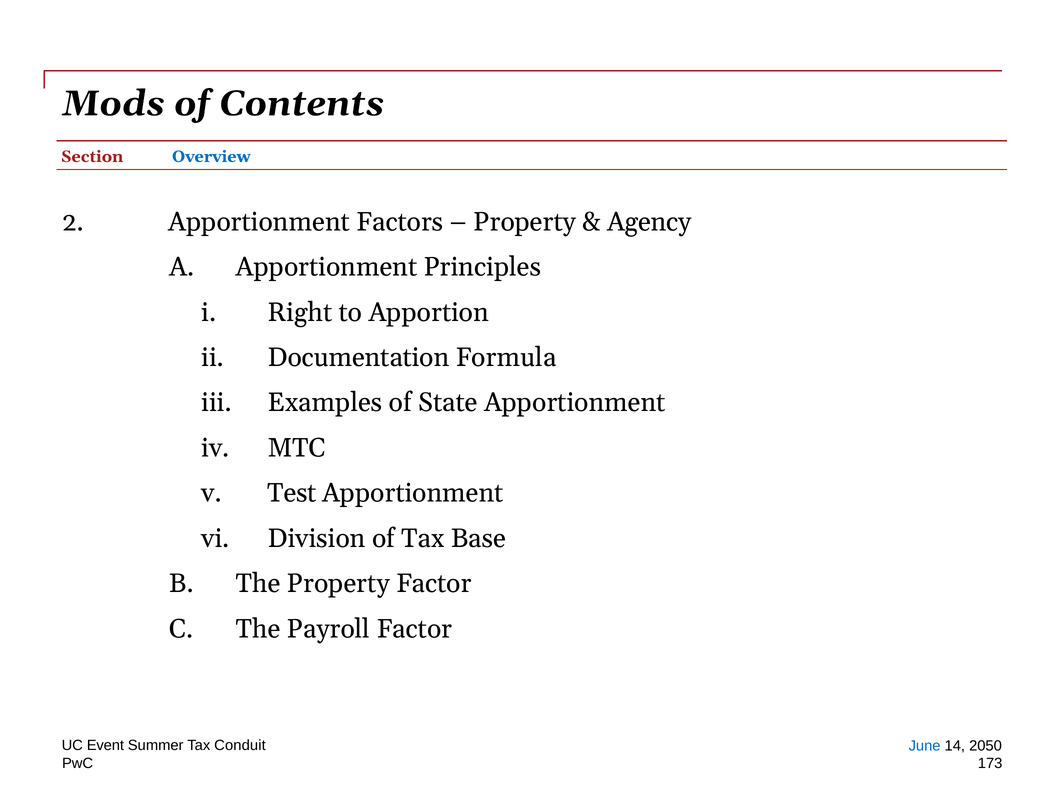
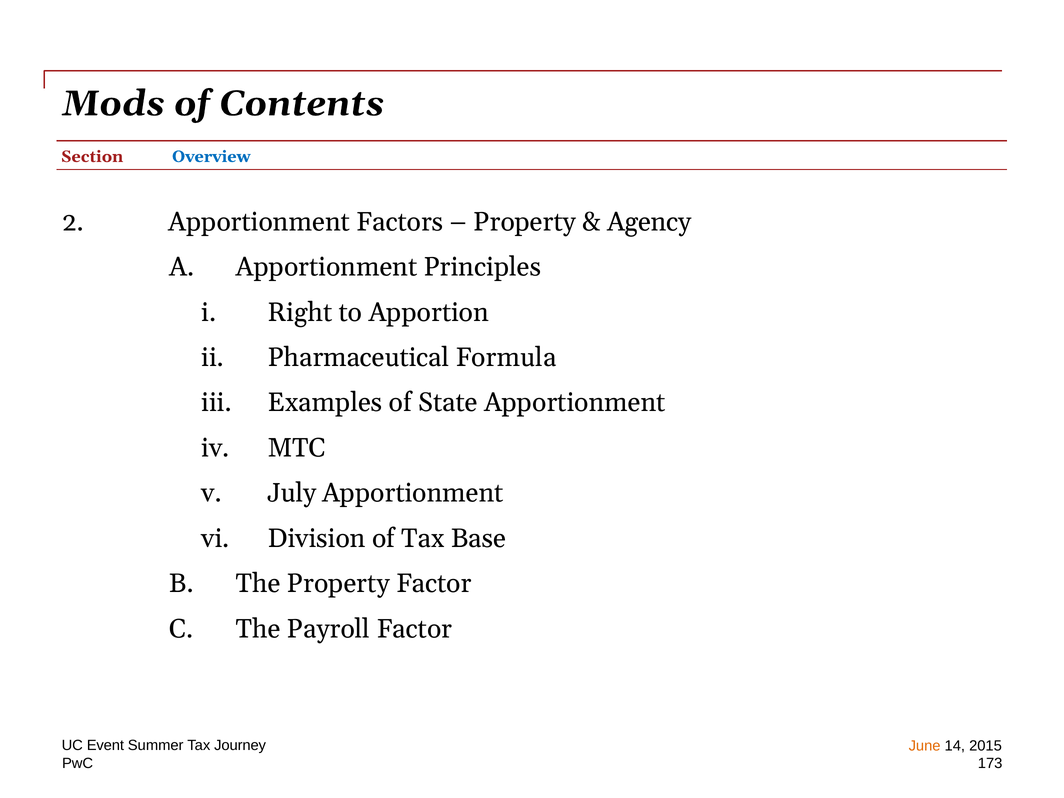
Documentation: Documentation -> Pharmaceutical
Test: Test -> July
Conduit: Conduit -> Journey
June colour: blue -> orange
2050: 2050 -> 2015
